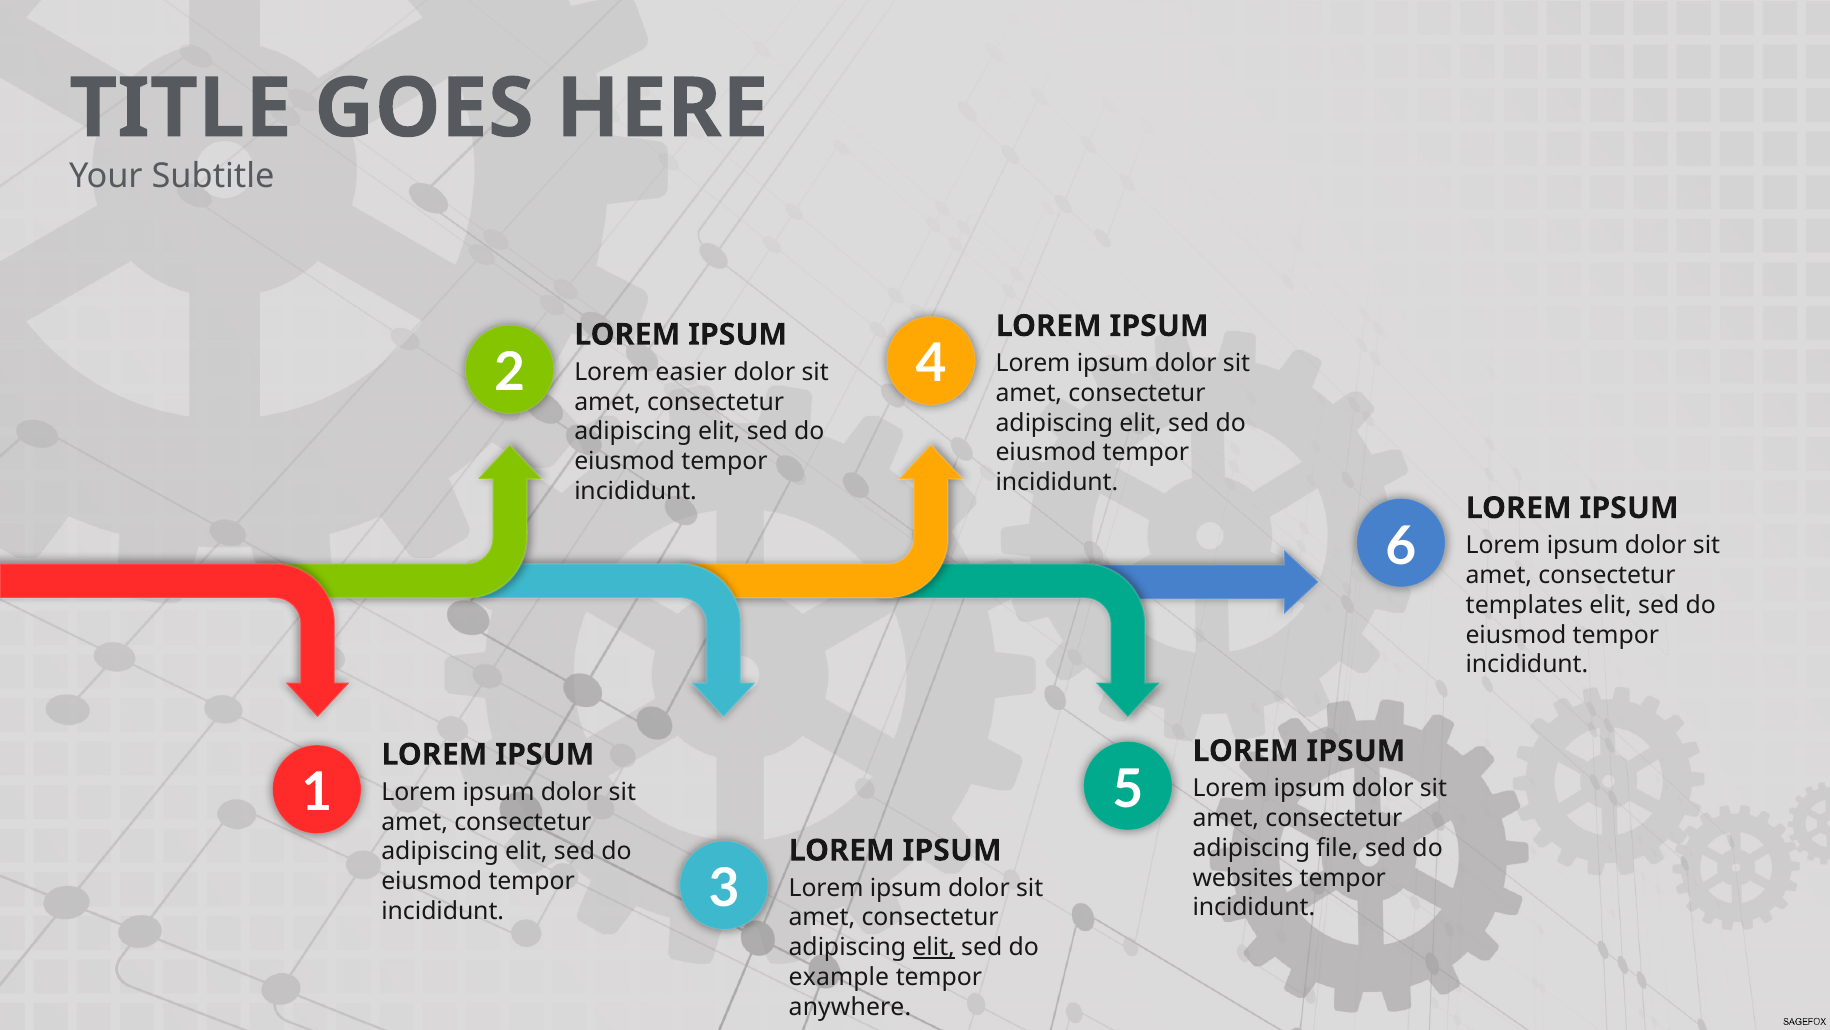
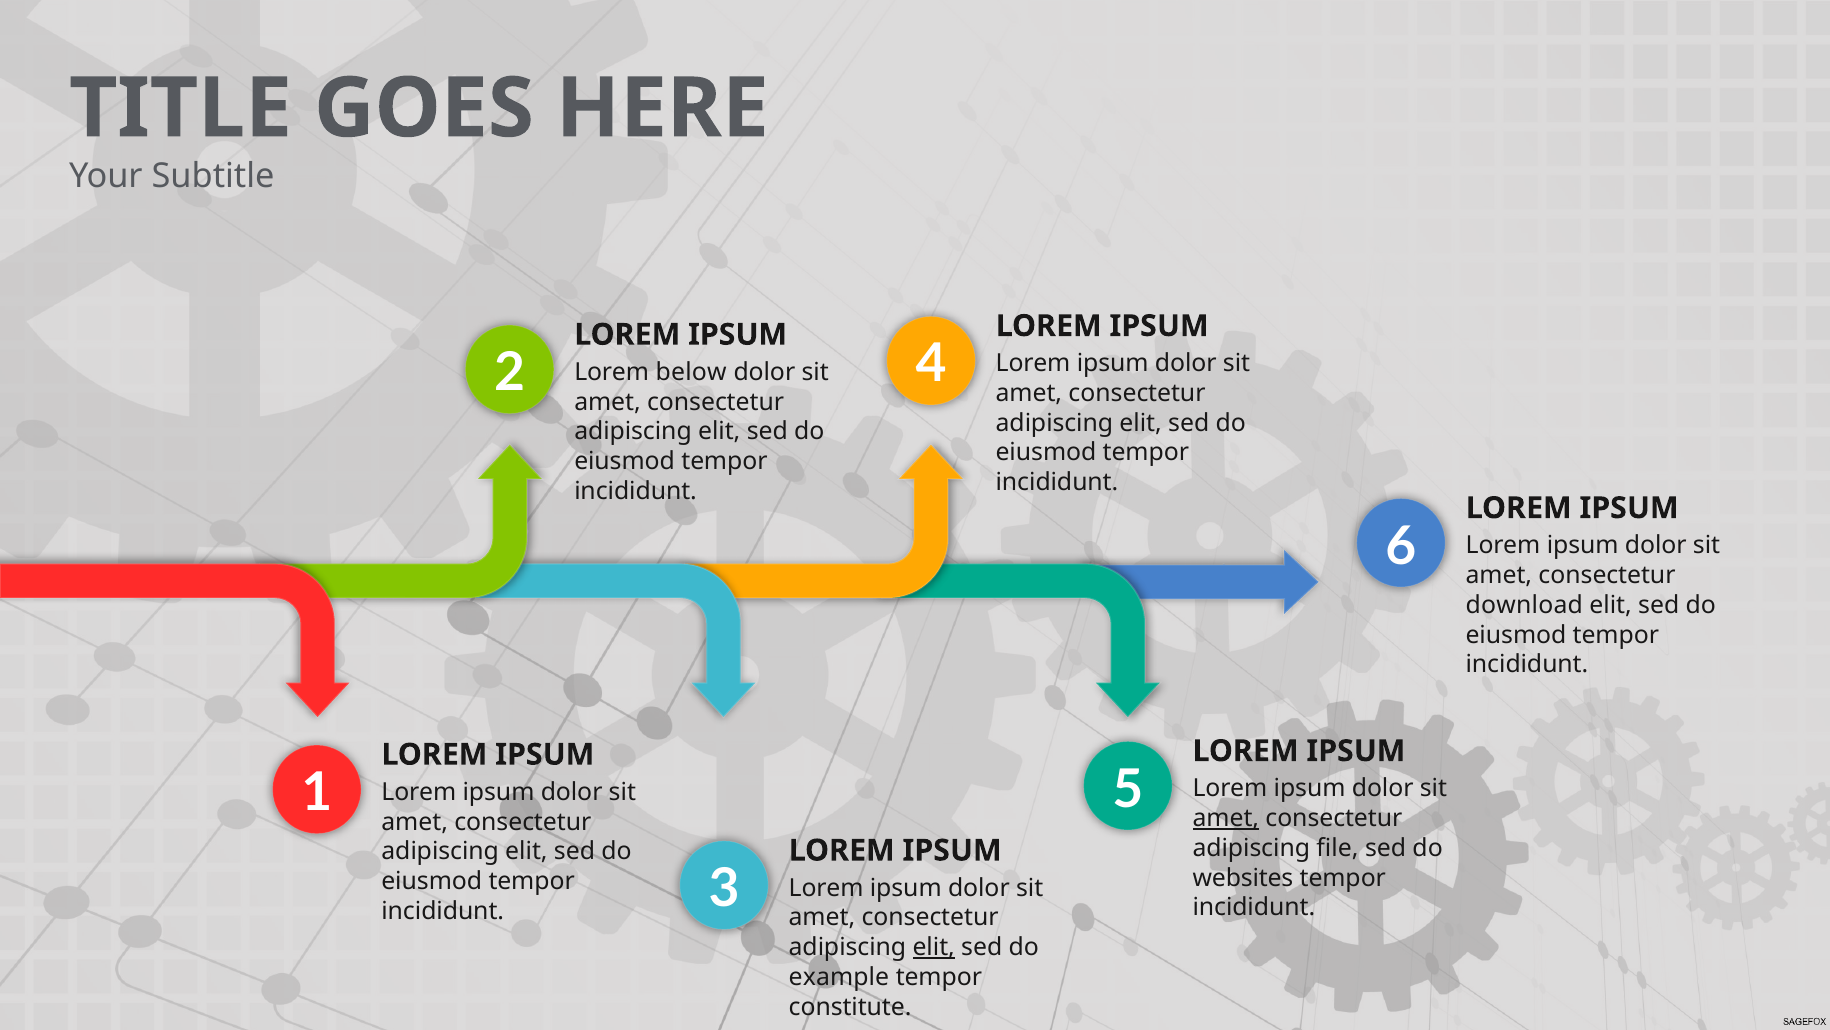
easier: easier -> below
templates: templates -> download
amet at (1226, 818) underline: none -> present
anywhere: anywhere -> constitute
